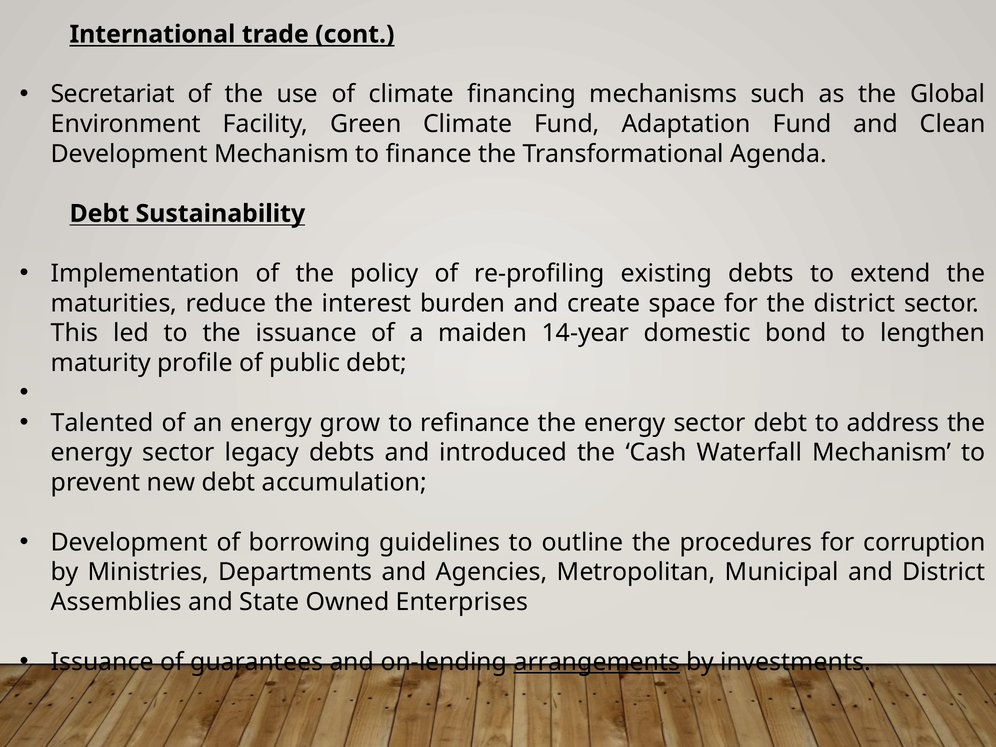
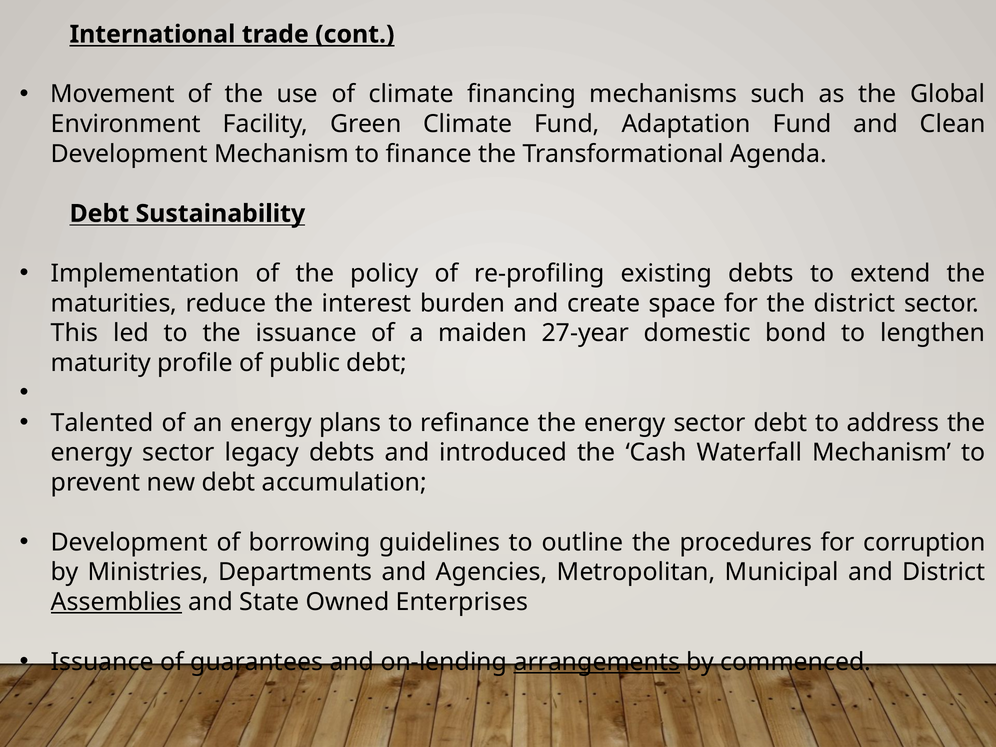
Secretariat: Secretariat -> Movement
14-year: 14-year -> 27-year
grow: grow -> plans
Assemblies underline: none -> present
investments: investments -> commenced
